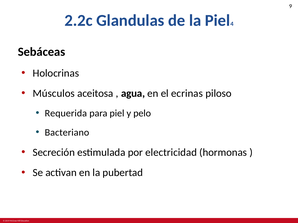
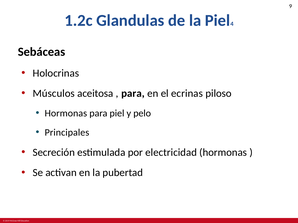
2.2c: 2.2c -> 1.2c
agua at (133, 94): agua -> para
Requerida at (66, 113): Requerida -> Hormonas
Bacteriano: Bacteriano -> Principales
